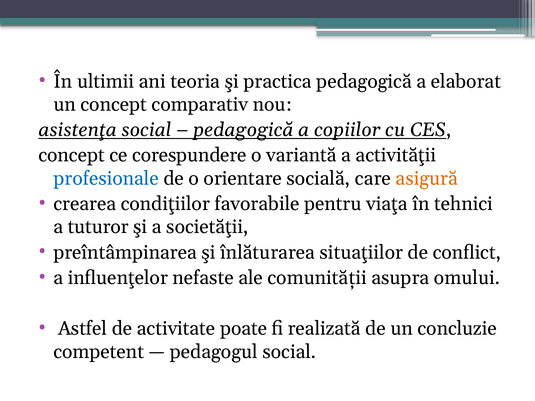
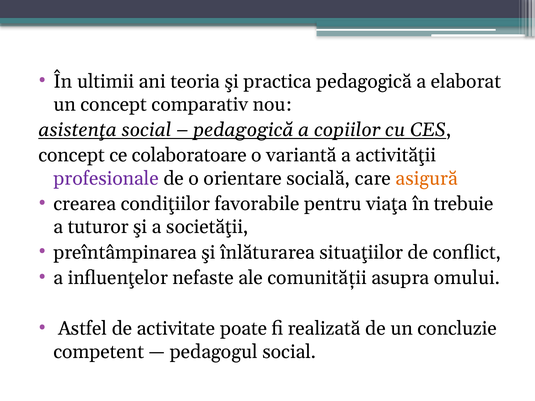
corespundere: corespundere -> colaboratoare
profesionale colour: blue -> purple
tehnici: tehnici -> trebuie
